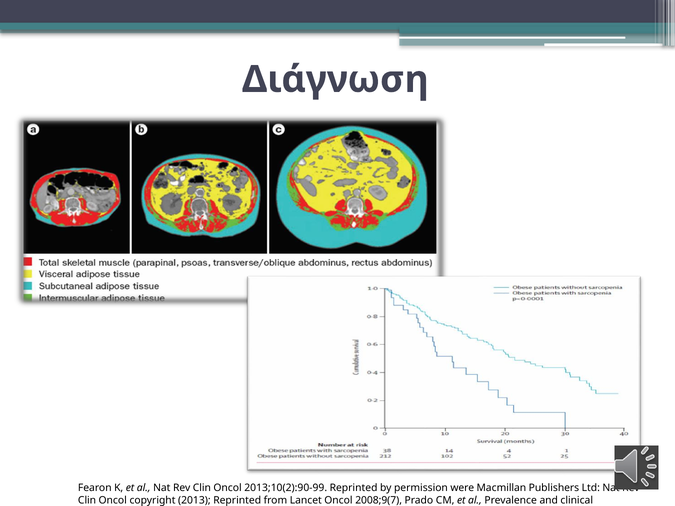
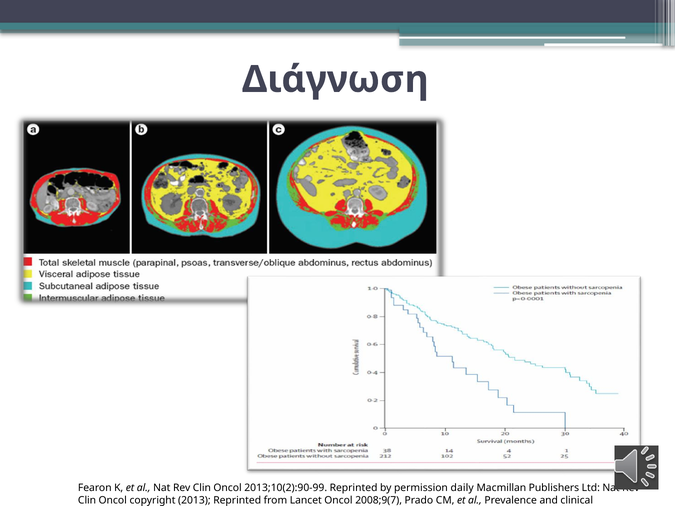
were: were -> daily
